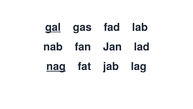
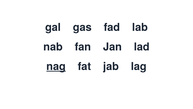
gal underline: present -> none
